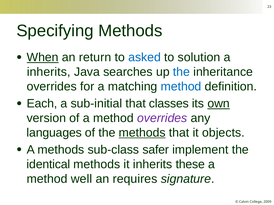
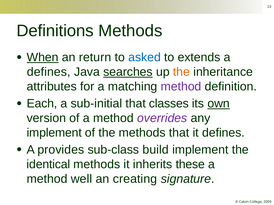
Specifying: Specifying -> Definitions
solution: solution -> extends
inherits at (49, 72): inherits -> defines
searches underline: none -> present
the at (181, 72) colour: blue -> orange
overrides at (52, 87): overrides -> attributes
method at (181, 87) colour: blue -> purple
languages at (54, 133): languages -> implement
methods at (142, 133) underline: present -> none
it objects: objects -> defines
A methods: methods -> provides
safer: safer -> build
requires: requires -> creating
